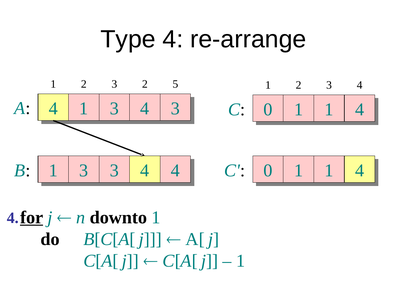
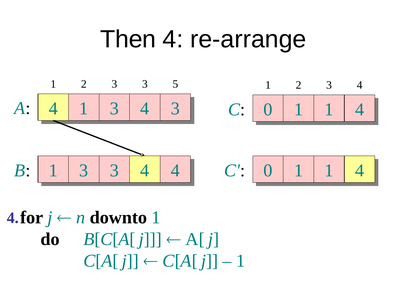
Type: Type -> Then
2 3 2: 2 -> 3
for underline: present -> none
